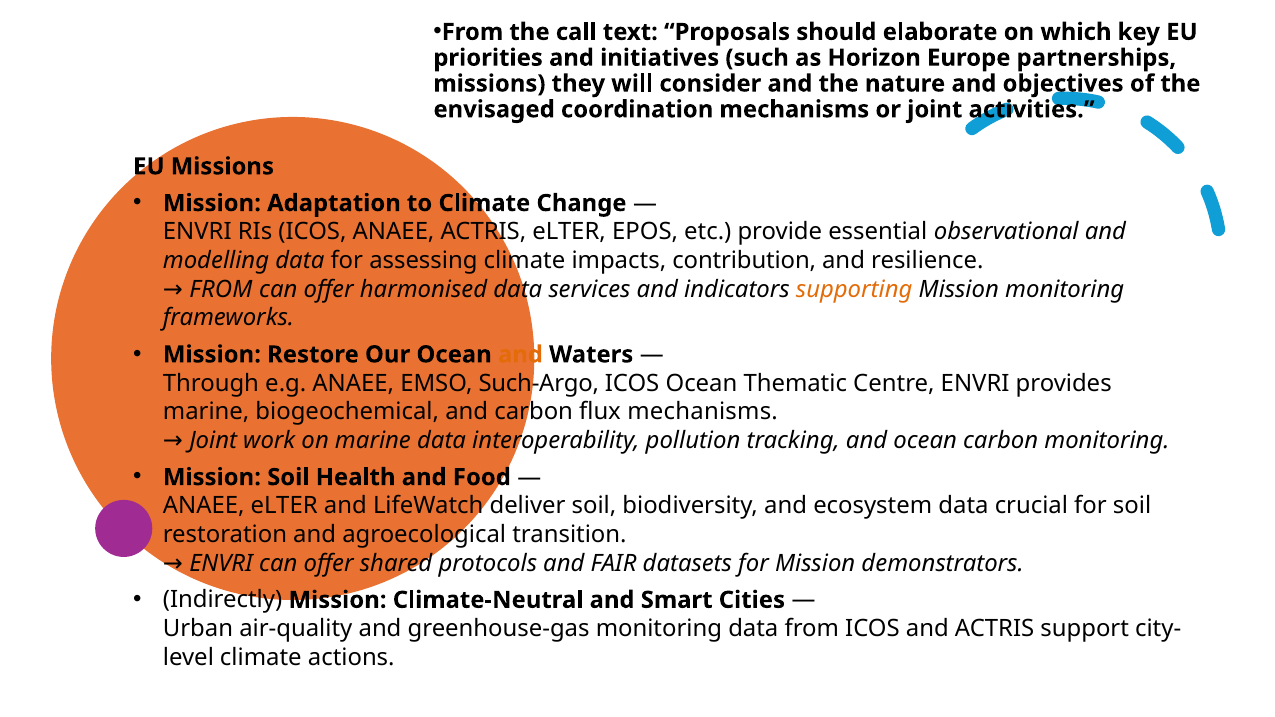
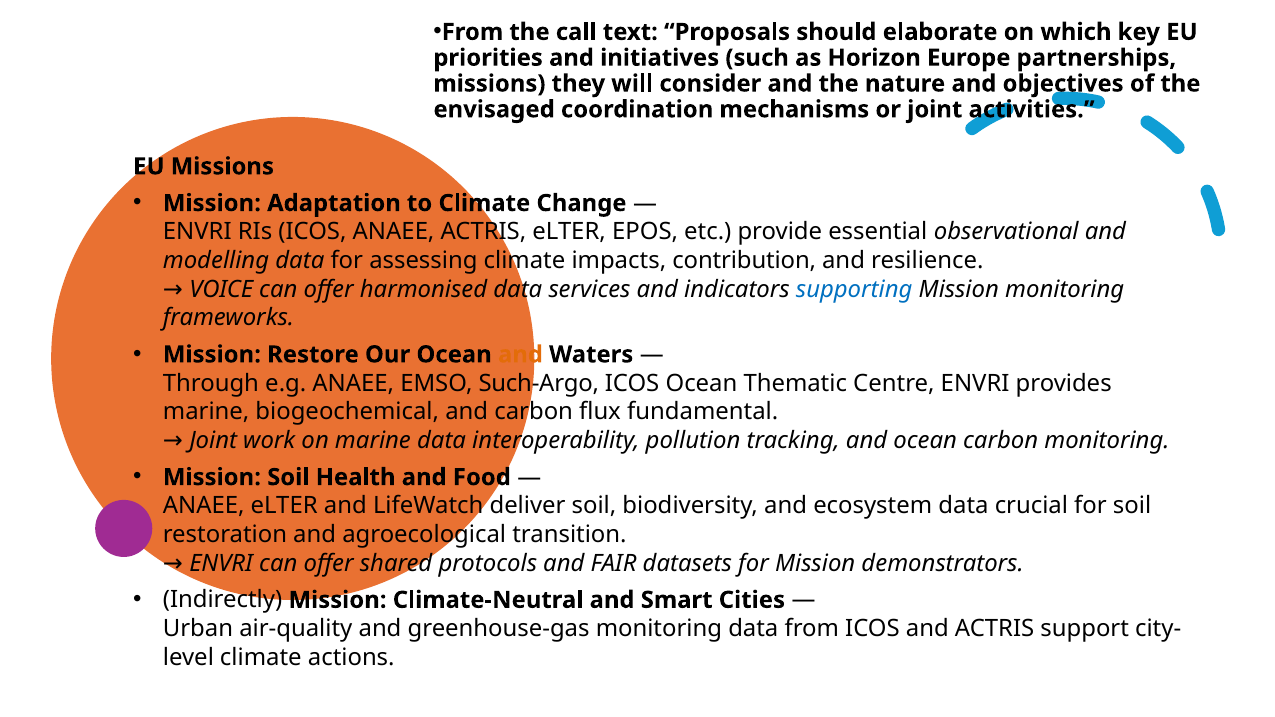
FROM at (221, 289): FROM -> VOICE
supporting colour: orange -> blue
flux mechanisms: mechanisms -> fundamental
